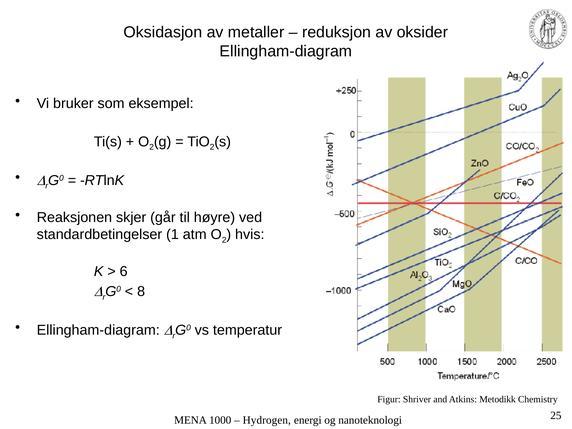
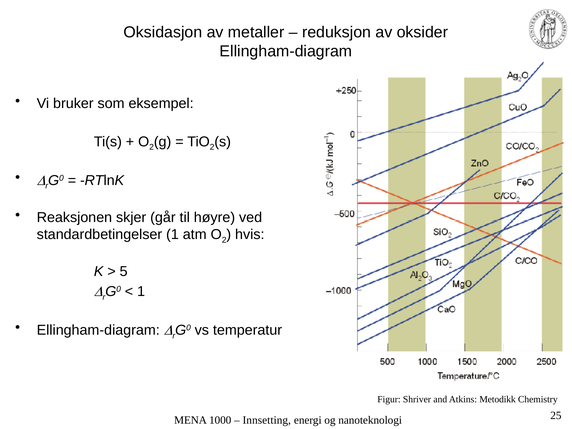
6: 6 -> 5
8 at (141, 292): 8 -> 1
Hydrogen: Hydrogen -> Innsetting
